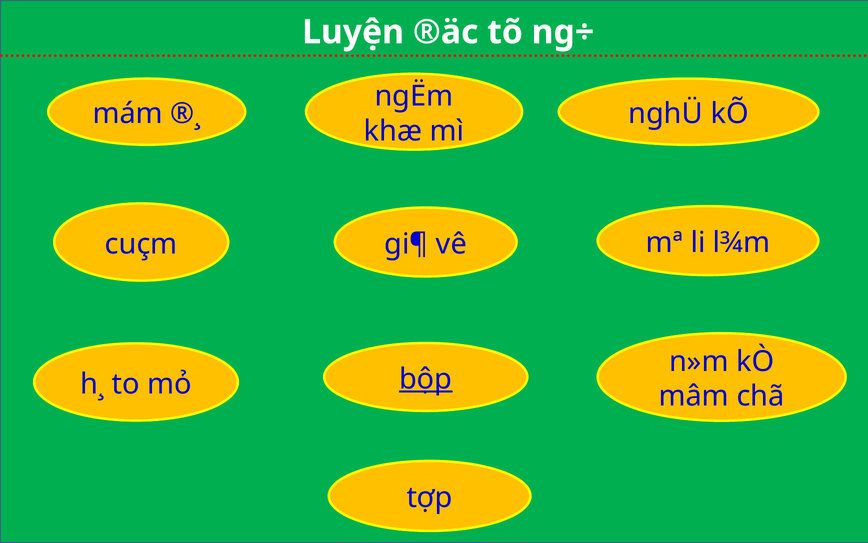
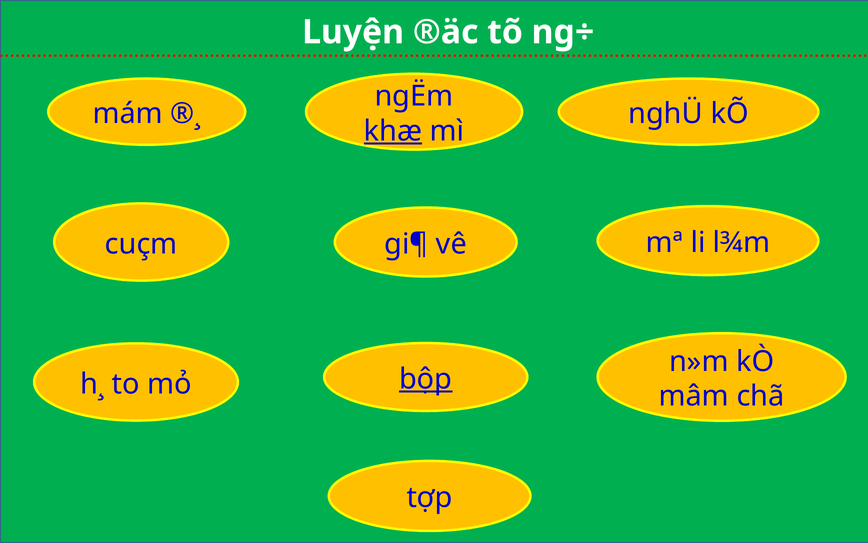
khæ underline: none -> present
